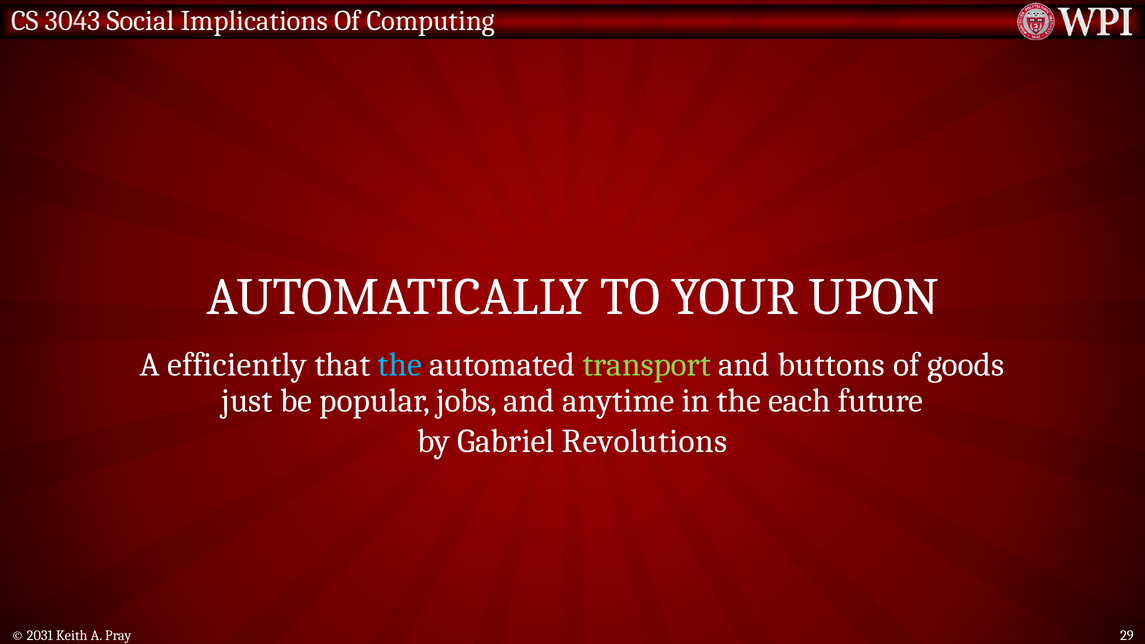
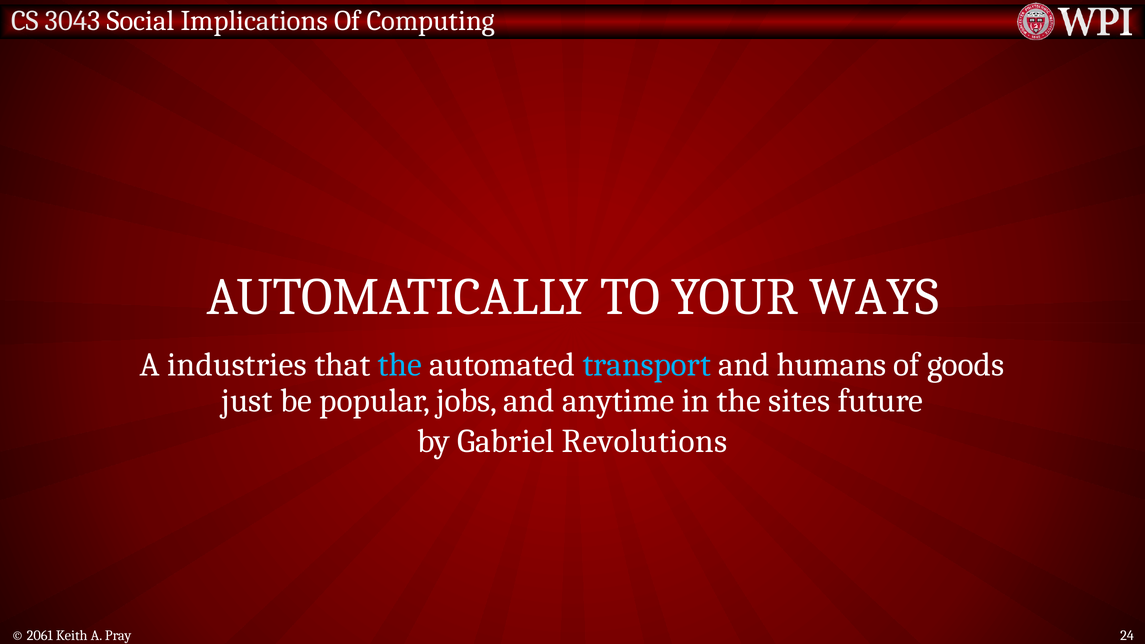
UPON: UPON -> WAYS
efficiently: efficiently -> industries
transport colour: light green -> light blue
buttons: buttons -> humans
each: each -> sites
2031: 2031 -> 2061
29: 29 -> 24
